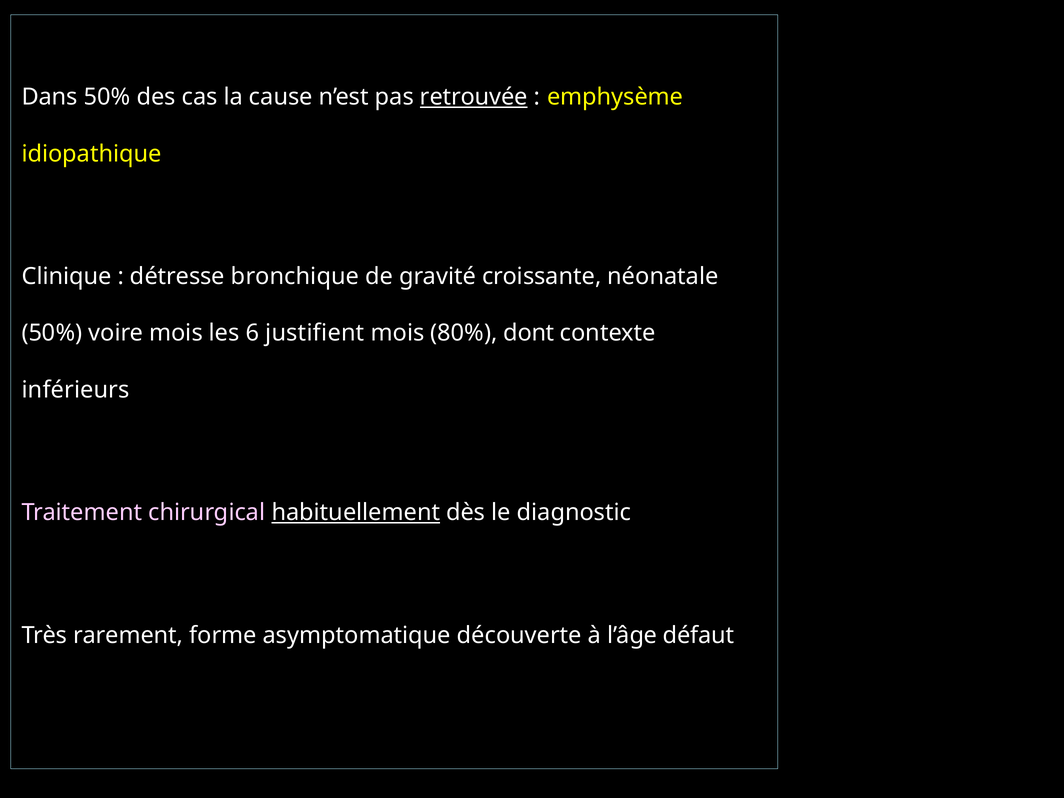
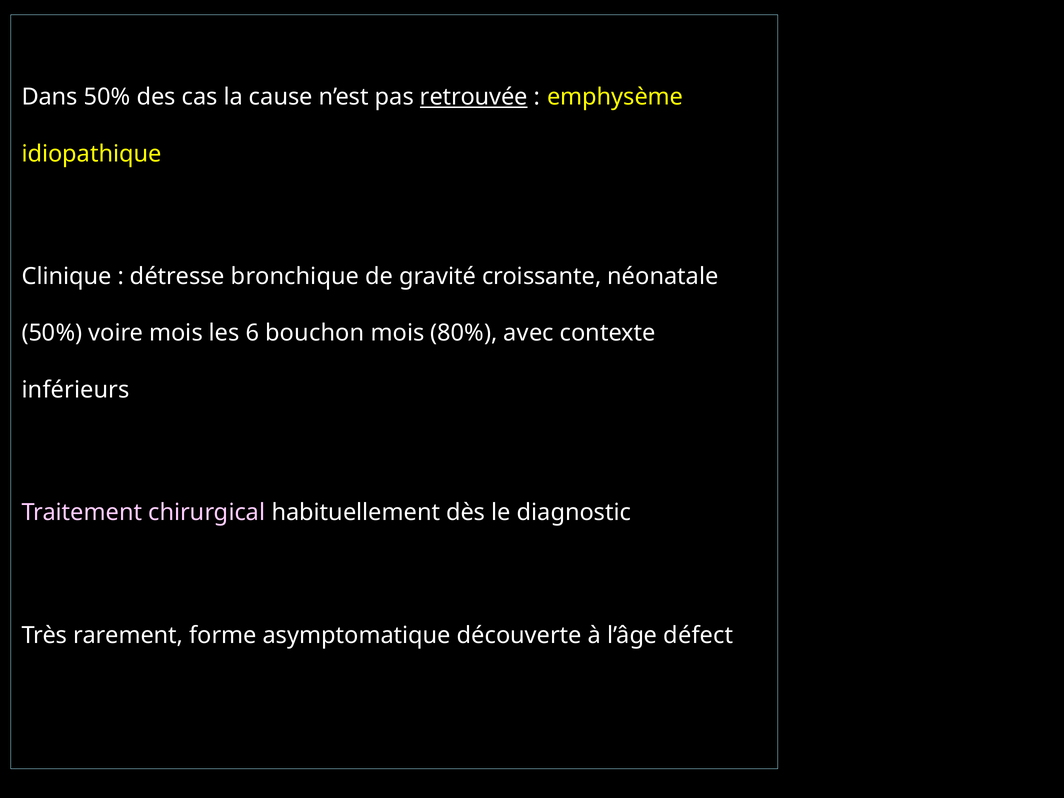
justifient: justifient -> bouchon
dont: dont -> avec
habituellement underline: present -> none
défaut: défaut -> défect
